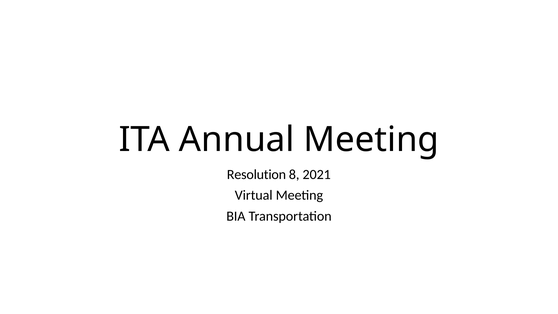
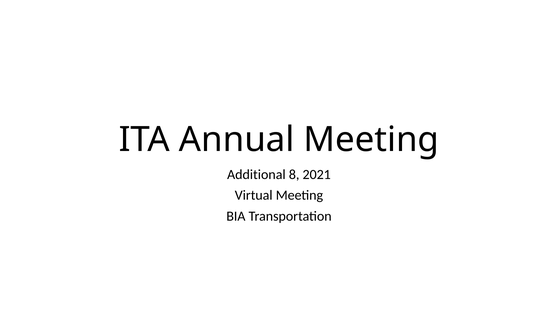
Resolution: Resolution -> Additional
